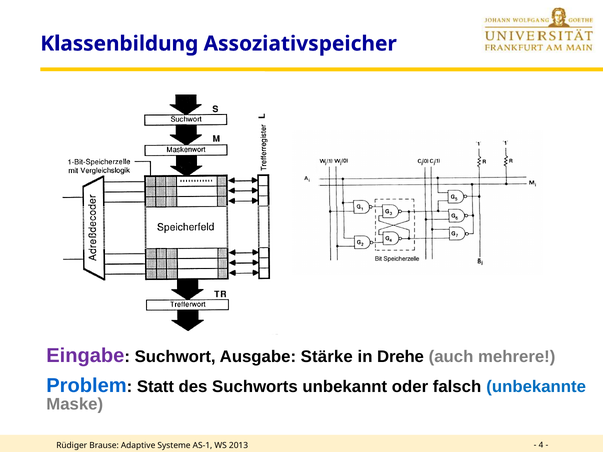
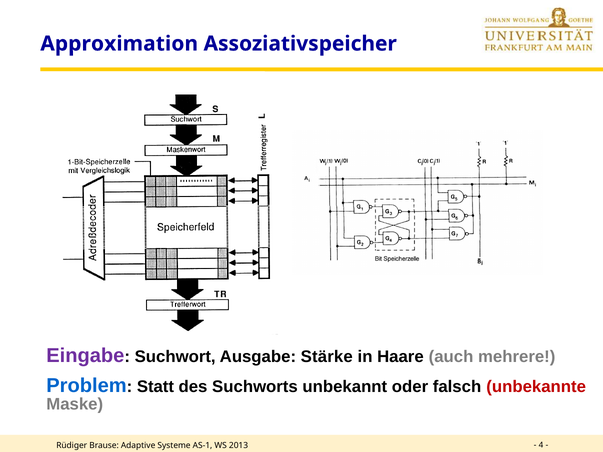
Klassenbildung: Klassenbildung -> Approximation
Drehe: Drehe -> Haare
unbekannte colour: blue -> red
